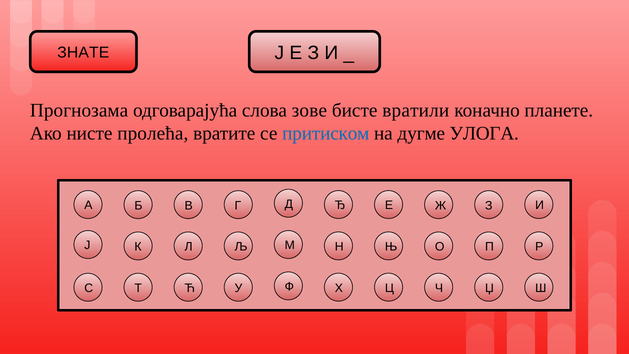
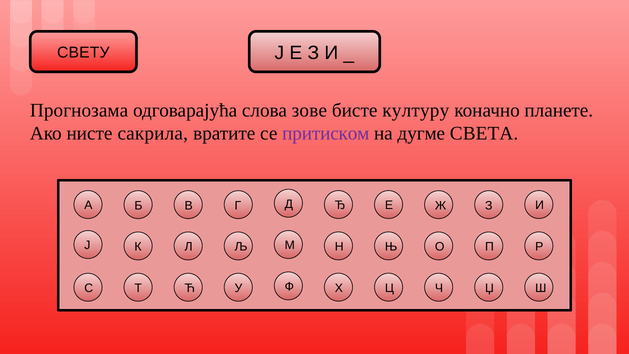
ЗНАТЕ: ЗНАТЕ -> СВЕТУ
вратили: вратили -> културу
пролећа: пролећа -> сакрила
притиском colour: blue -> purple
УЛОГА: УЛОГА -> СВЕТА
